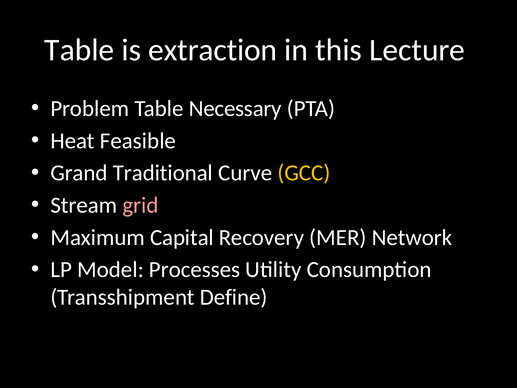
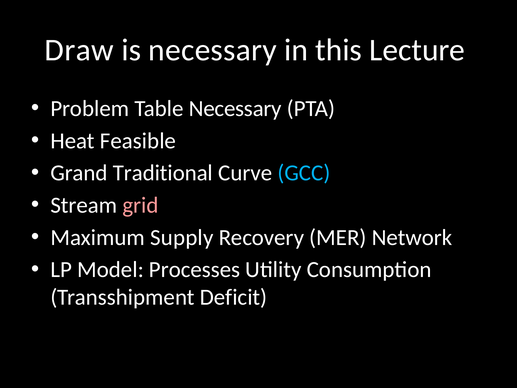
Table at (79, 50): Table -> Draw
is extraction: extraction -> necessary
GCC colour: yellow -> light blue
Capital: Capital -> Supply
Define: Define -> Deficit
